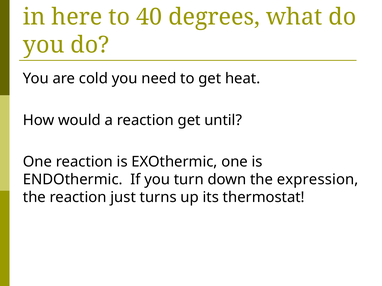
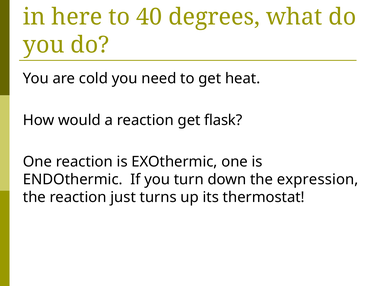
until: until -> flask
